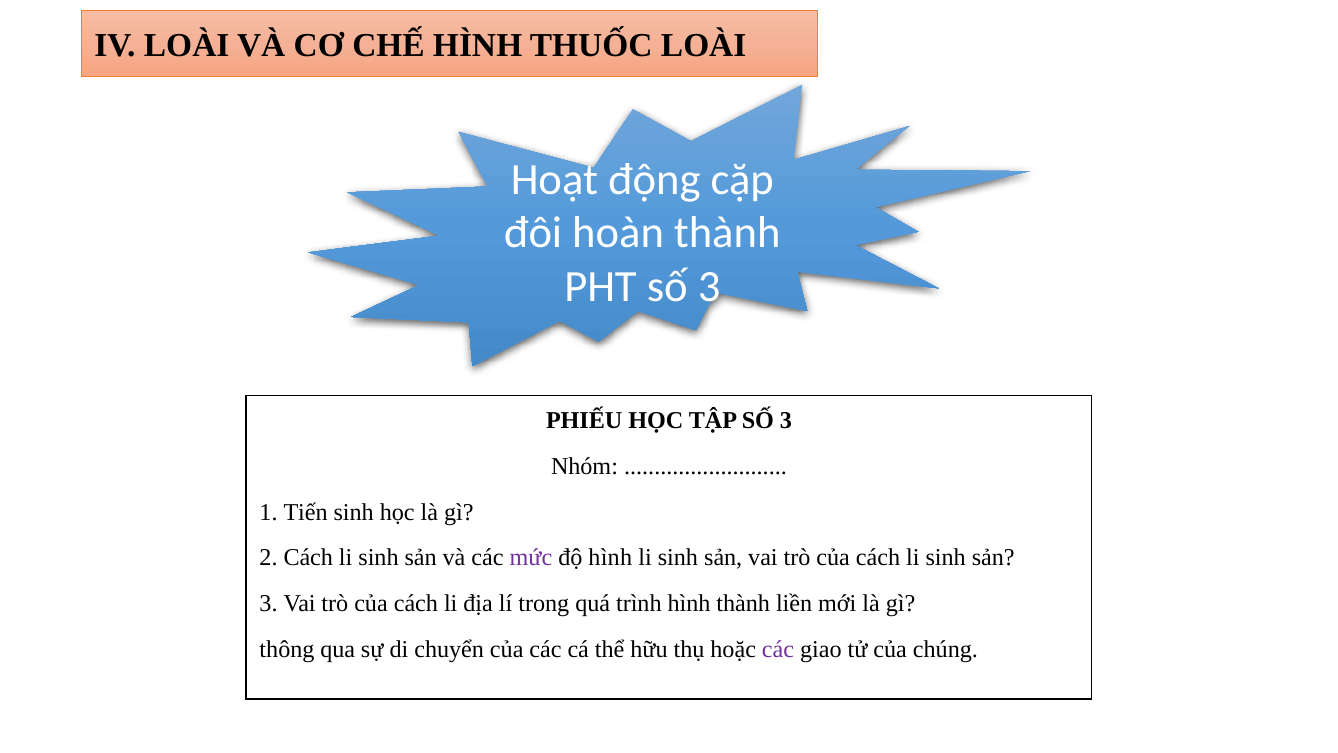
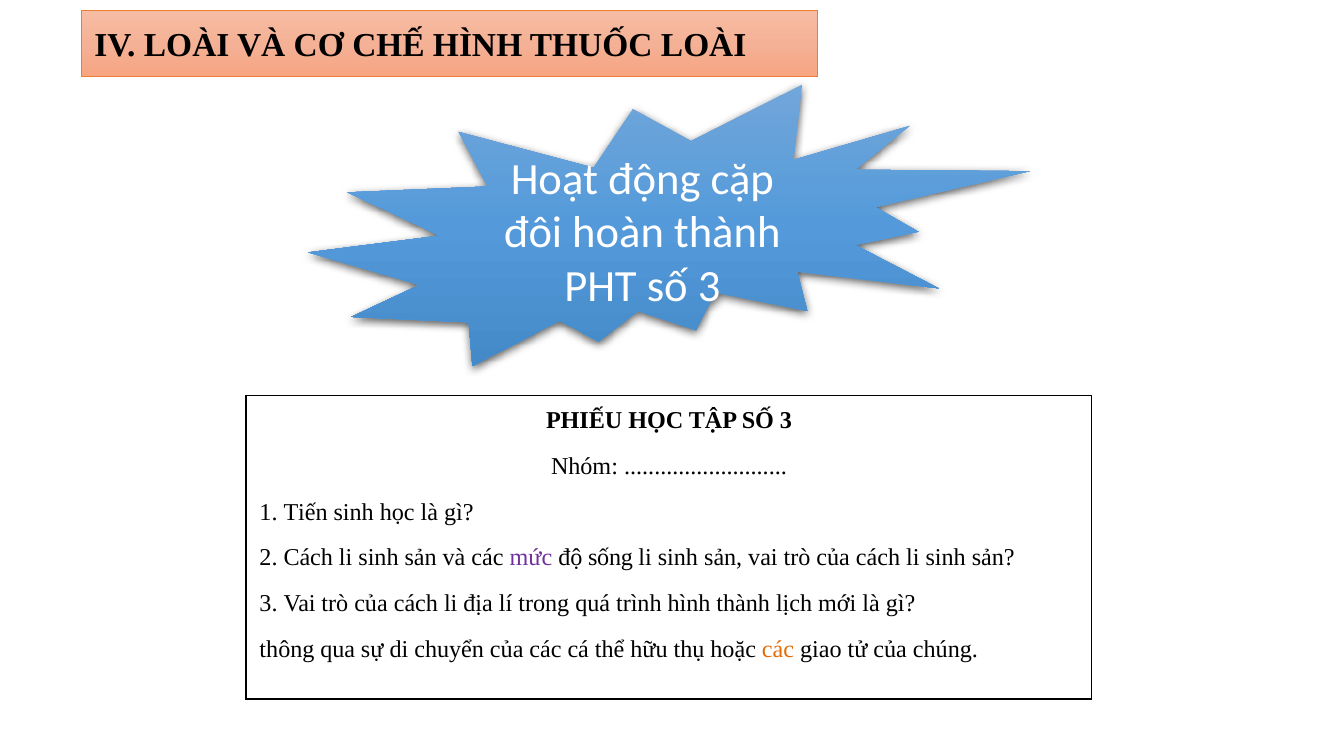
độ hình: hình -> sống
liền: liền -> lịch
các at (778, 649) colour: purple -> orange
